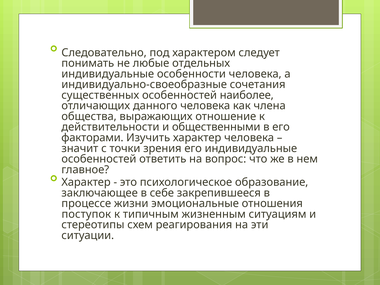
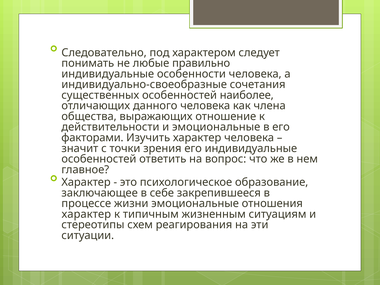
отдельных: отдельных -> правильно
и общественными: общественными -> эмоциональные
поступок at (86, 214): поступок -> характер
